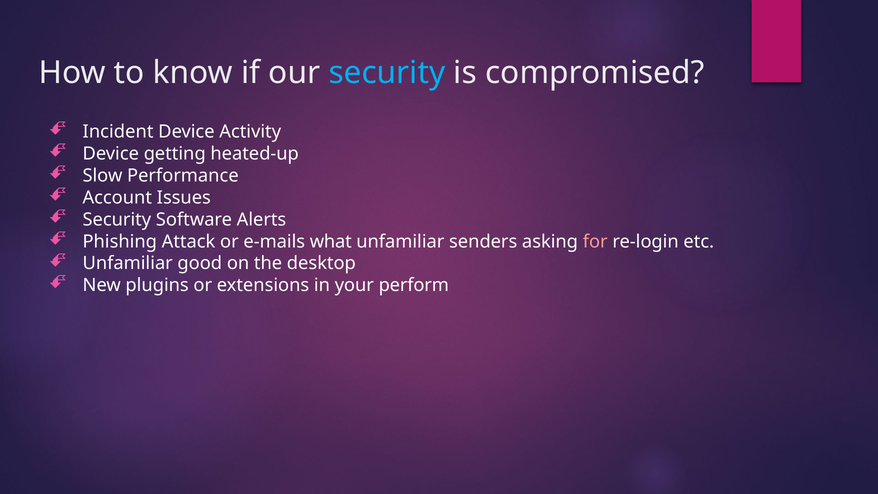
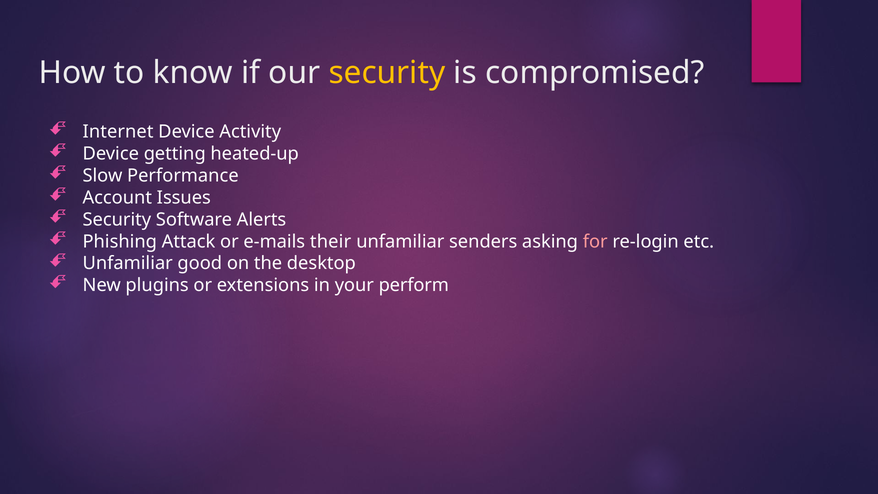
security at (387, 73) colour: light blue -> yellow
Incident: Incident -> Internet
what: what -> their
